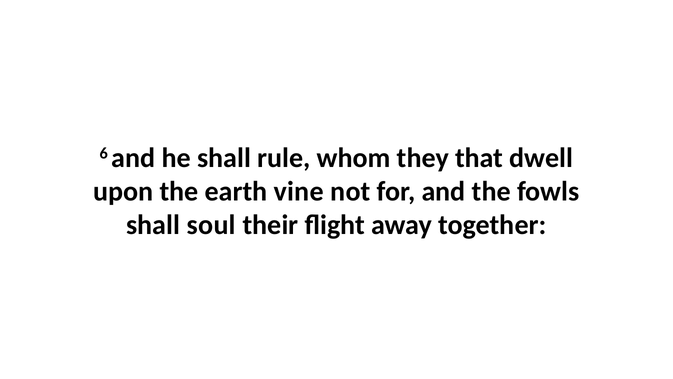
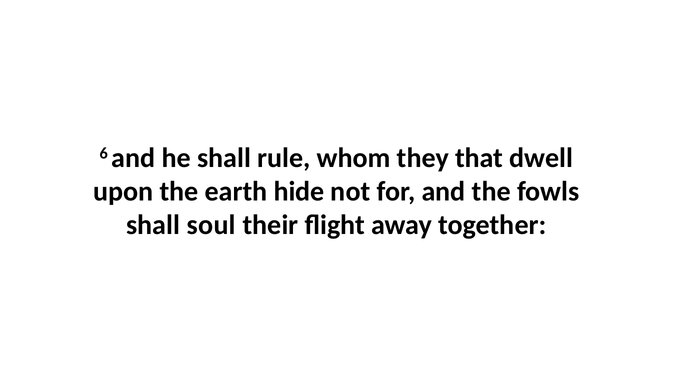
vine: vine -> hide
